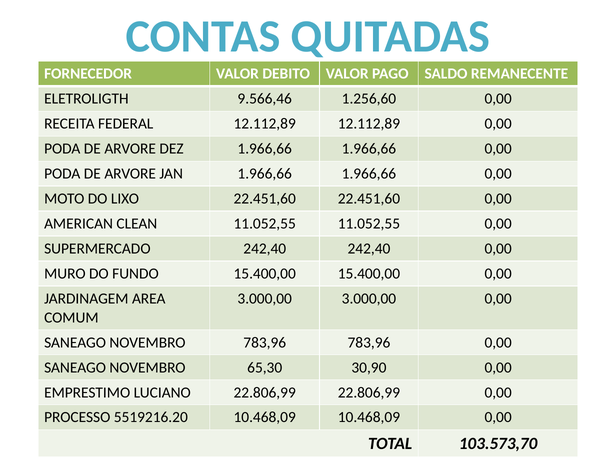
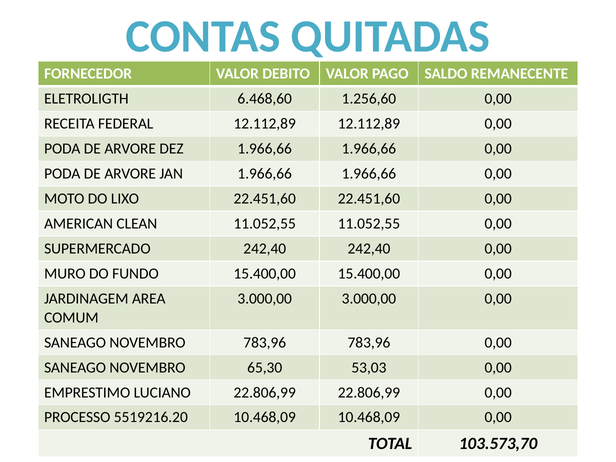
9.566,46: 9.566,46 -> 6.468,60
30,90: 30,90 -> 53,03
